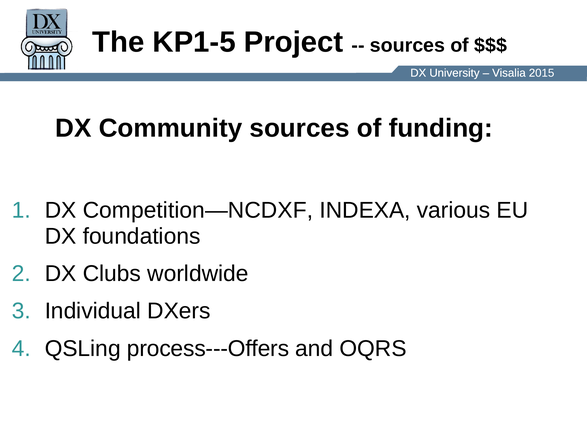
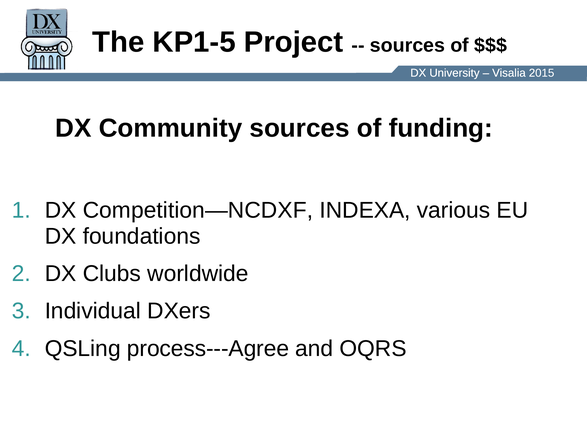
process---Offers: process---Offers -> process---Agree
